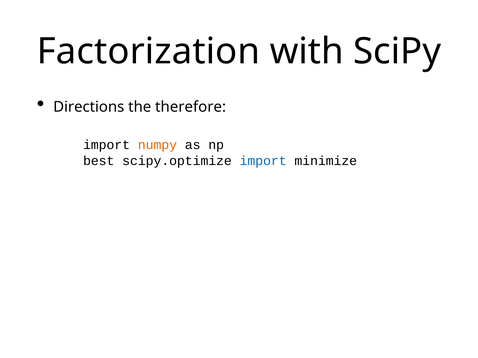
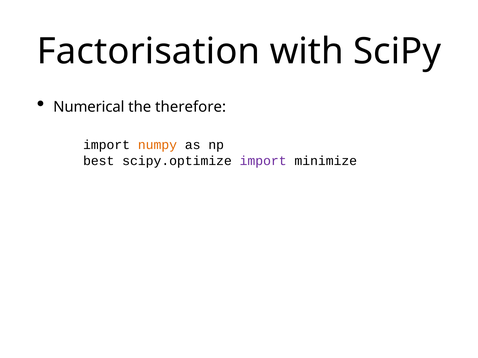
Factorization: Factorization -> Factorisation
Directions: Directions -> Numerical
import at (263, 161) colour: blue -> purple
